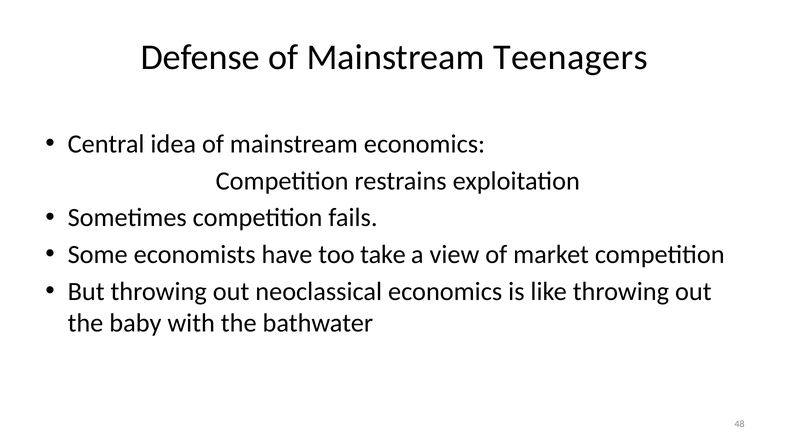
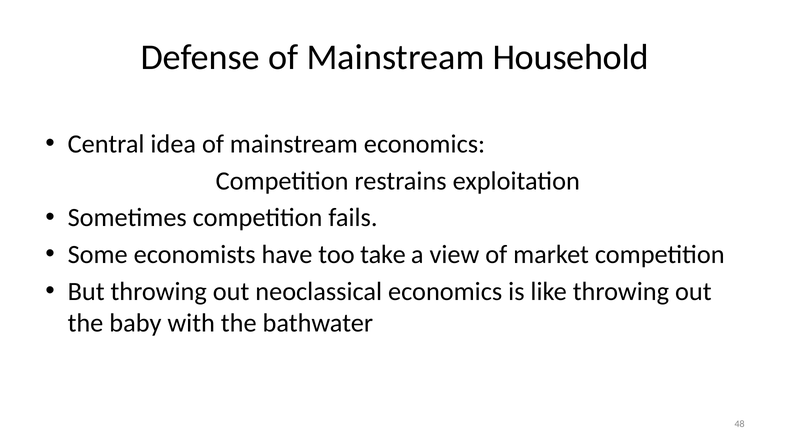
Teenagers: Teenagers -> Household
